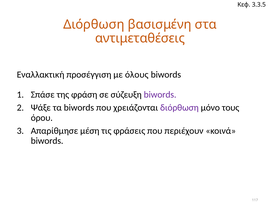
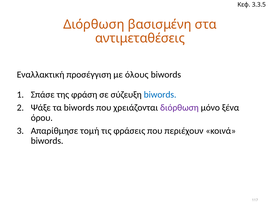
biwords at (160, 95) colour: purple -> blue
τους: τους -> ξένα
μέση: μέση -> τομή
